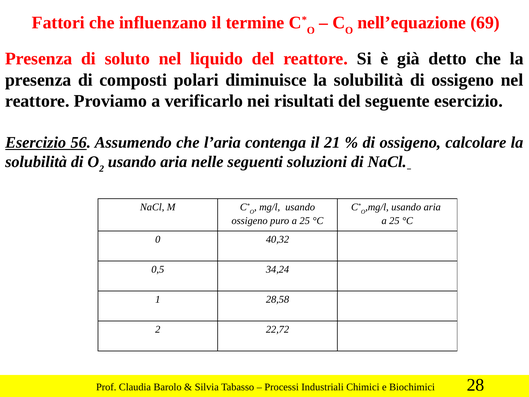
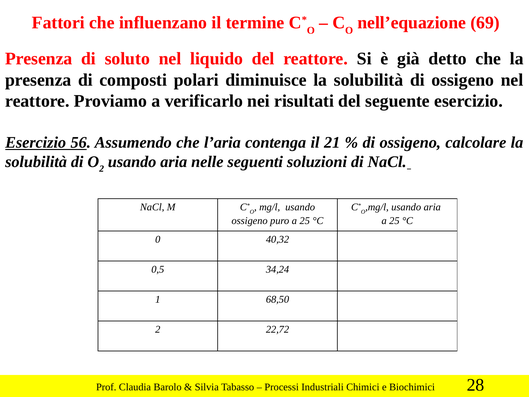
28,58: 28,58 -> 68,50
